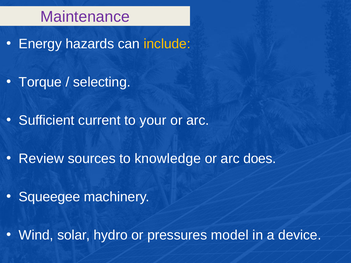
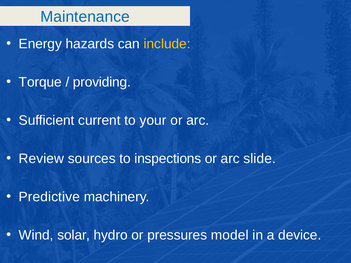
Maintenance colour: purple -> blue
selecting: selecting -> providing
knowledge: knowledge -> inspections
does: does -> slide
Squeegee: Squeegee -> Predictive
